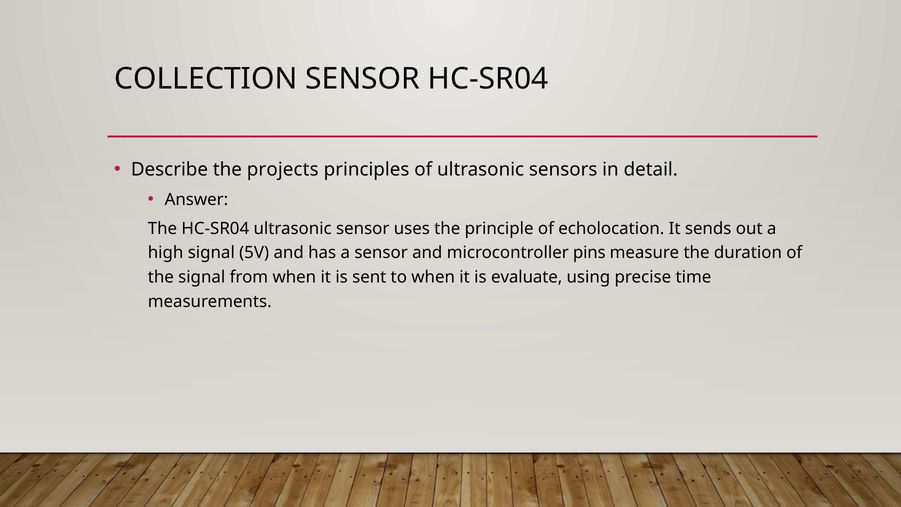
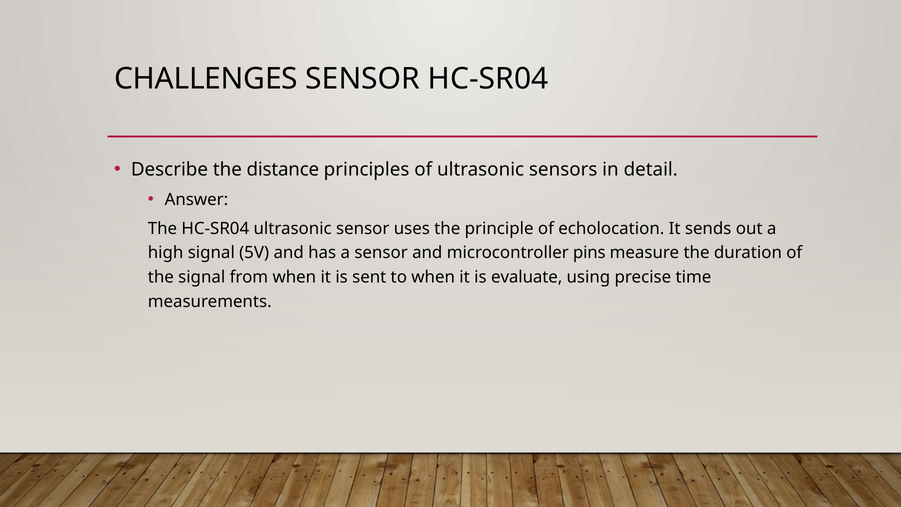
COLLECTION: COLLECTION -> CHALLENGES
projects: projects -> distance
